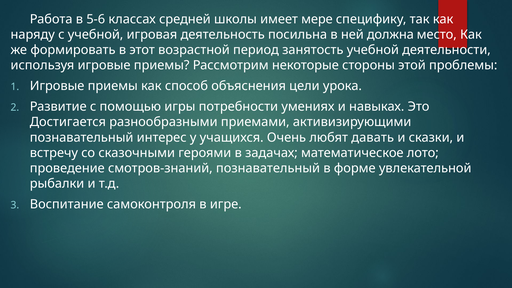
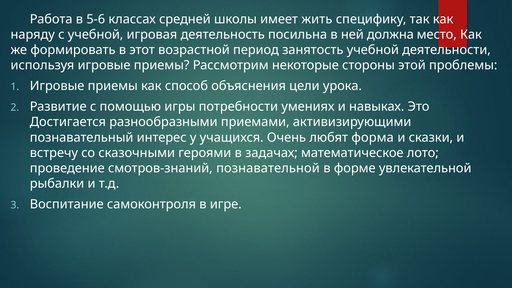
мере: мере -> жить
давать: давать -> форма
смотров-знаний познавательный: познавательный -> познавательной
